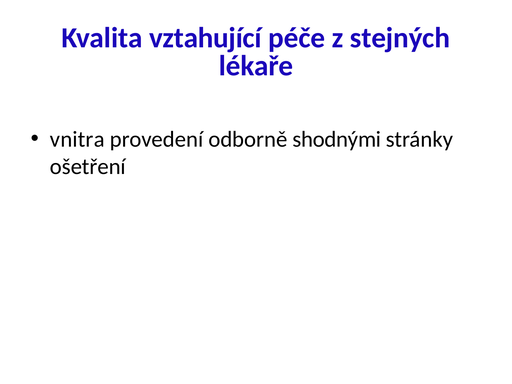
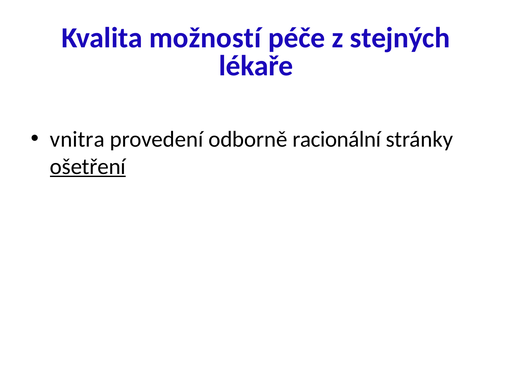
vztahující: vztahující -> možností
shodnými: shodnými -> racionální
ošetření underline: none -> present
